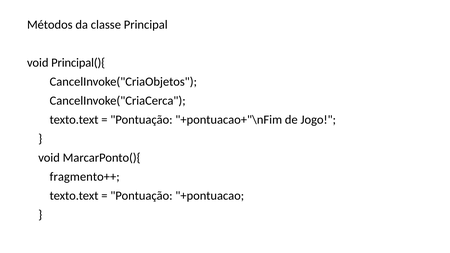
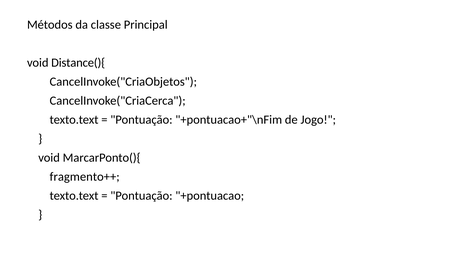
Principal(){: Principal(){ -> Distance(){
